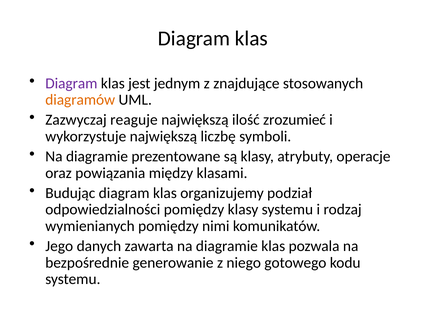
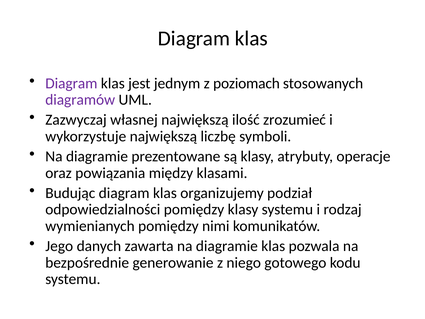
znajdujące: znajdujące -> poziomach
diagramów colour: orange -> purple
reaguje: reaguje -> własnej
